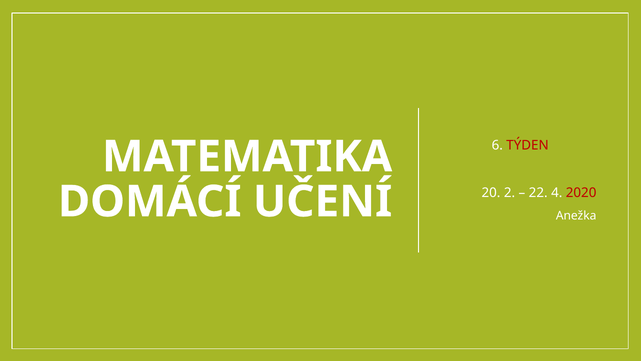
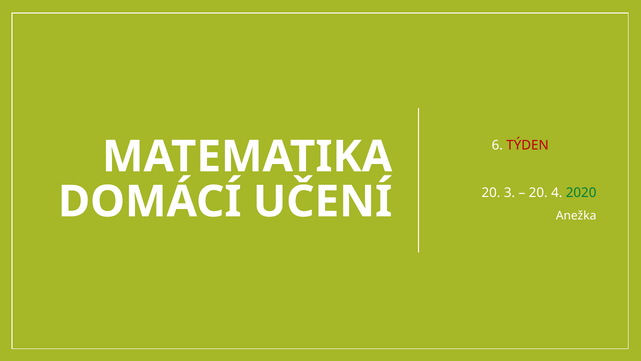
2: 2 -> 3
22 at (538, 193): 22 -> 20
2020 colour: red -> green
